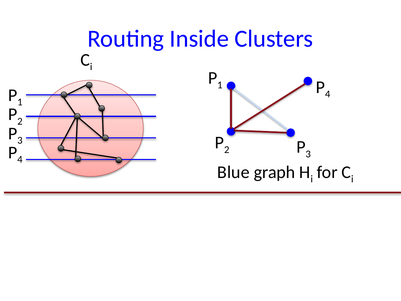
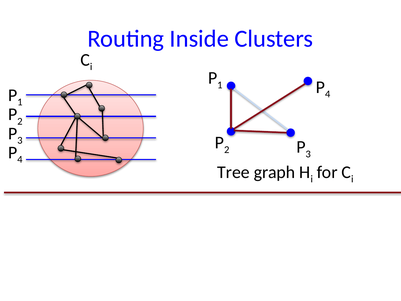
Blue: Blue -> Tree
